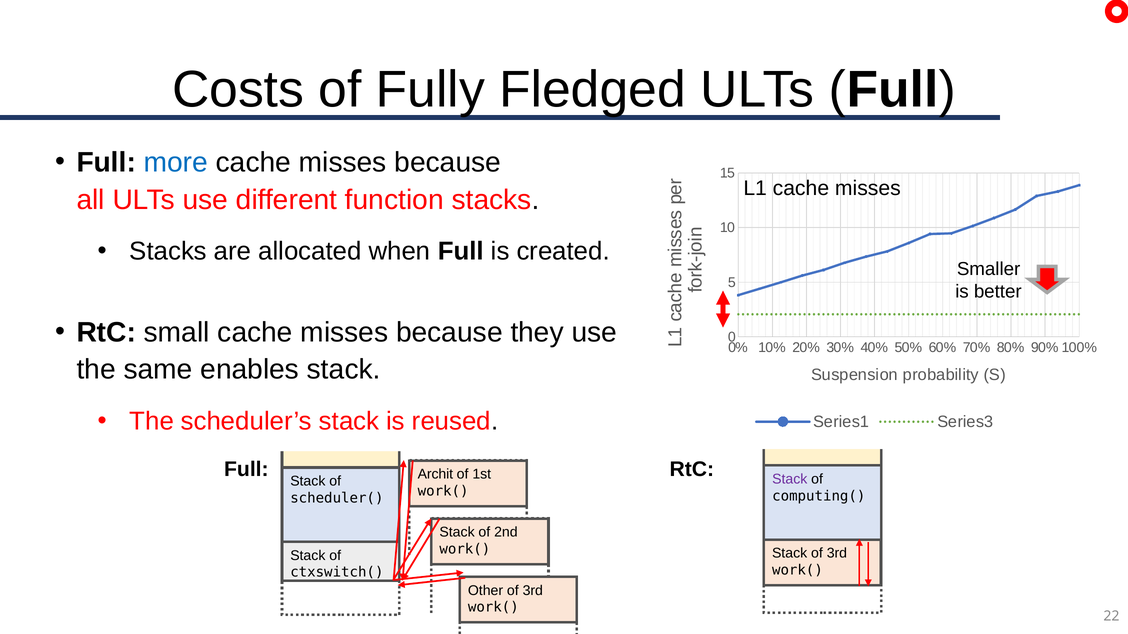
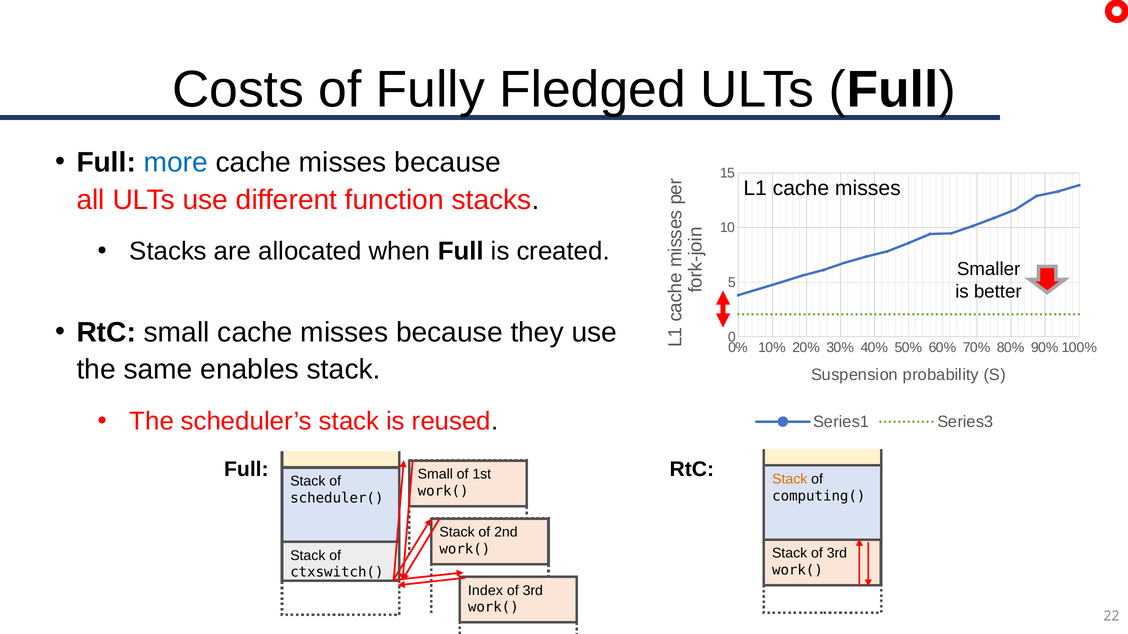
Stack at (790, 479) colour: purple -> orange
Archit at (435, 475): Archit -> Small
Other: Other -> Index
